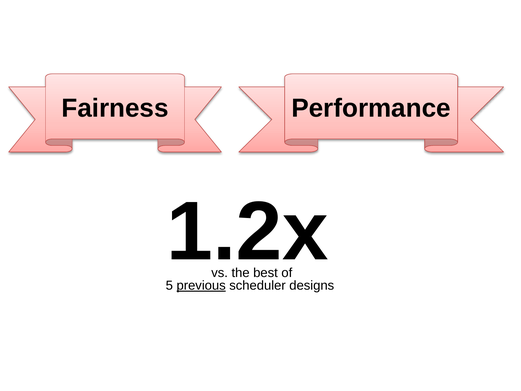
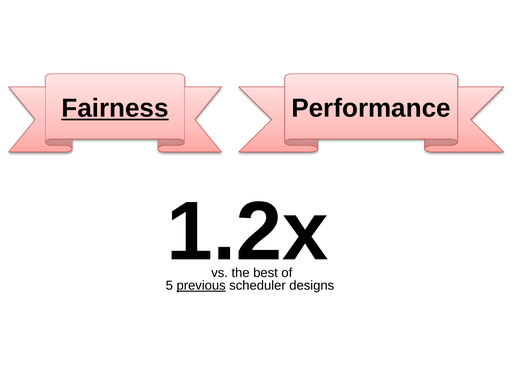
Fairness underline: none -> present
